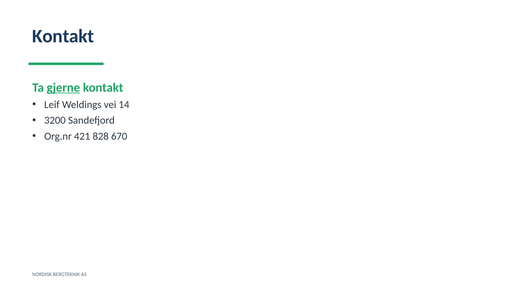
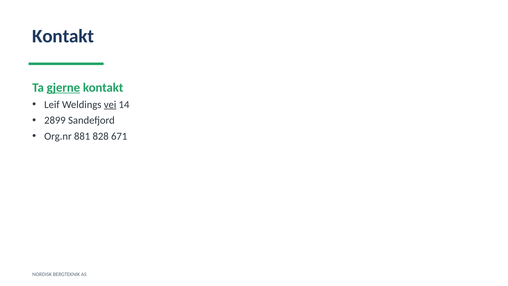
vei underline: none -> present
3200: 3200 -> 2899
421: 421 -> 881
670: 670 -> 671
